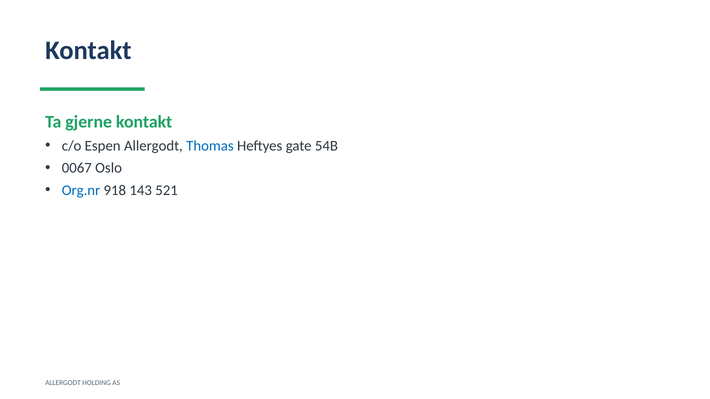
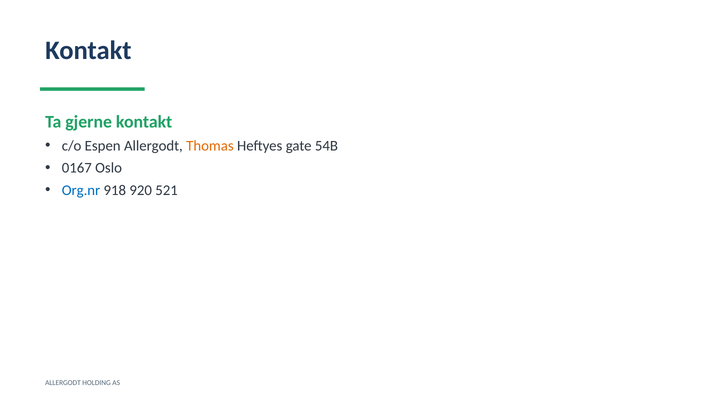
Thomas colour: blue -> orange
0067: 0067 -> 0167
143: 143 -> 920
